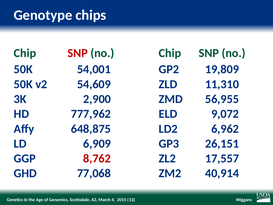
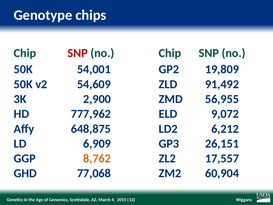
11,310: 11,310 -> 91,492
6,962: 6,962 -> 6,212
8,762 colour: red -> orange
40,914: 40,914 -> 60,904
